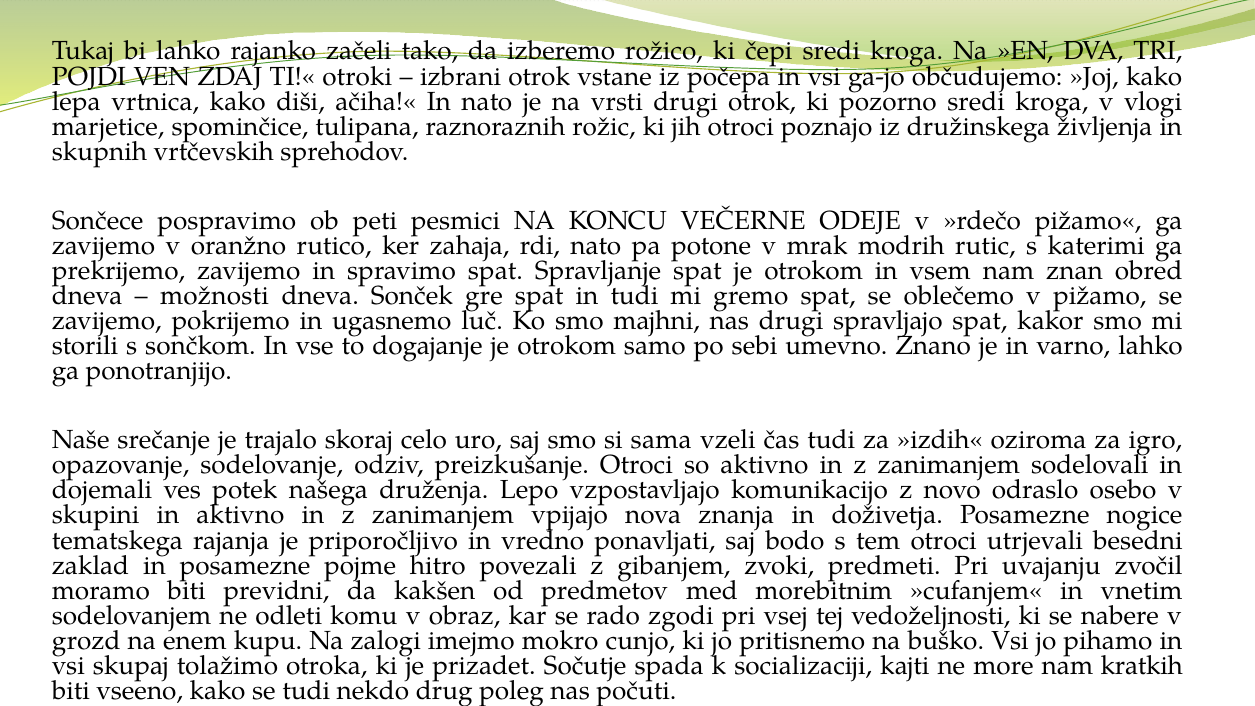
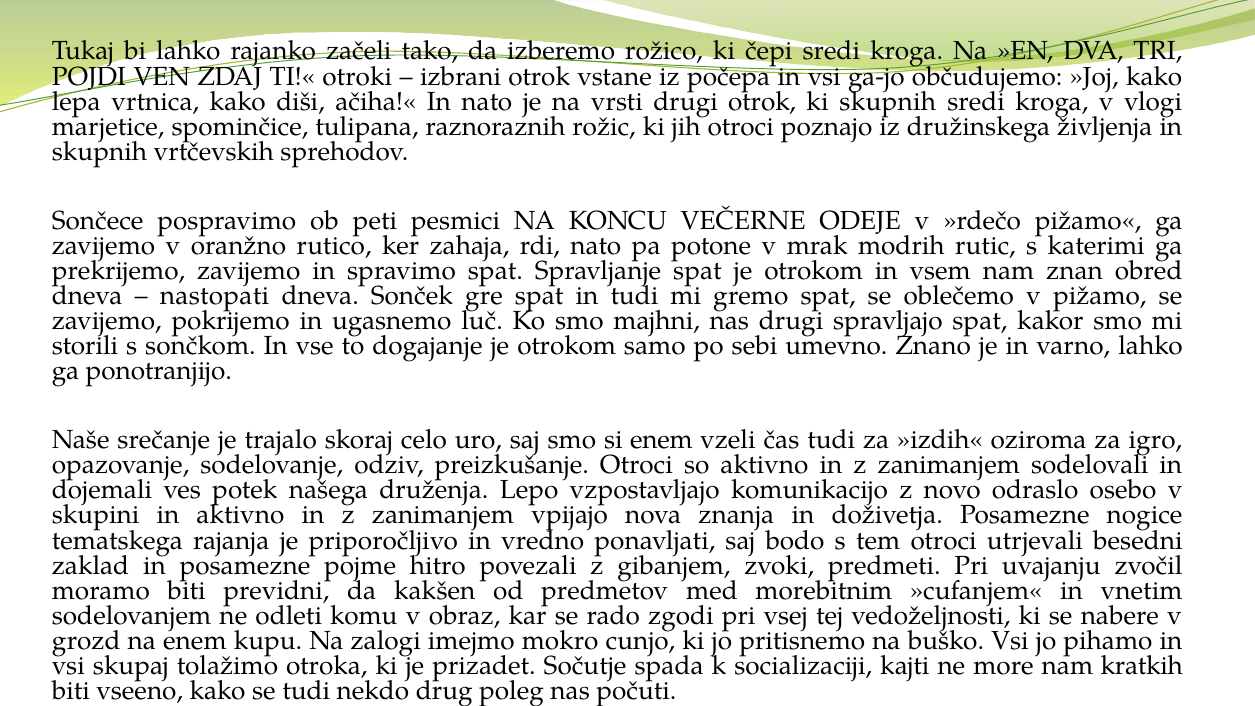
ki pozorno: pozorno -> skupnih
možnosti: možnosti -> nastopati
si sama: sama -> enem
